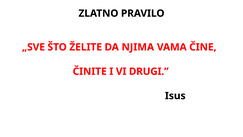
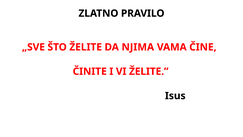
VI DRUGI: DRUGI -> ŽELITE
